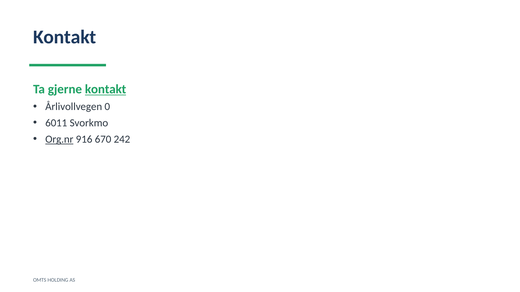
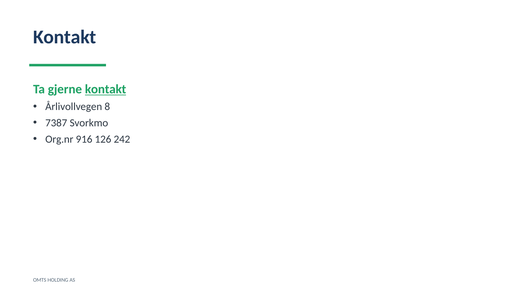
0: 0 -> 8
6011: 6011 -> 7387
Org.nr underline: present -> none
670: 670 -> 126
